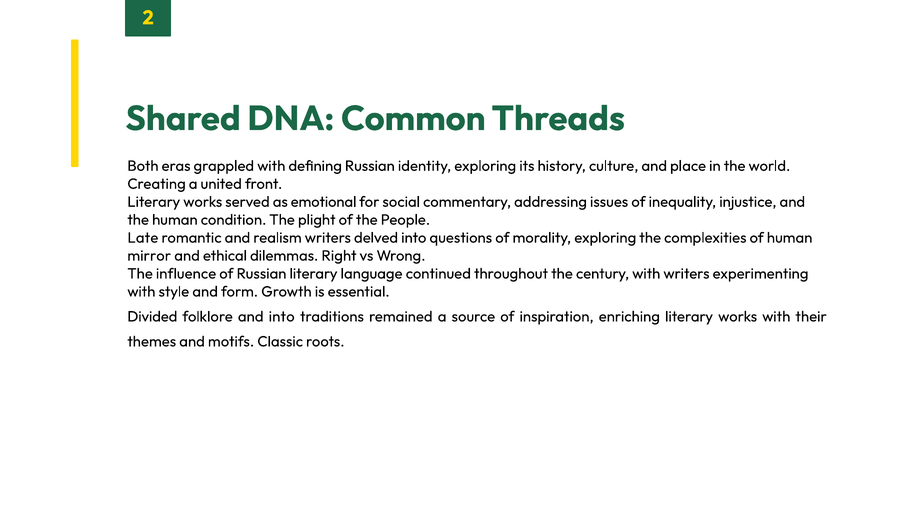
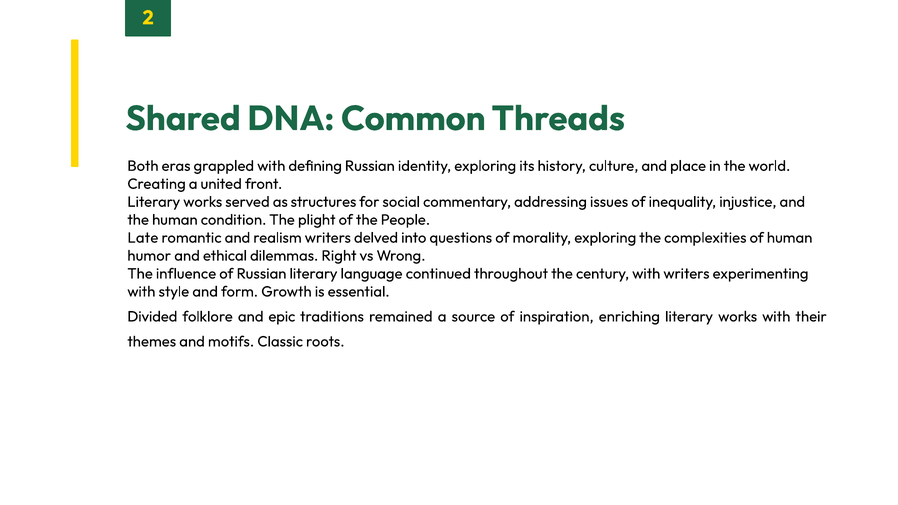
emotional: emotional -> structures
mirror: mirror -> humor
and into: into -> epic
